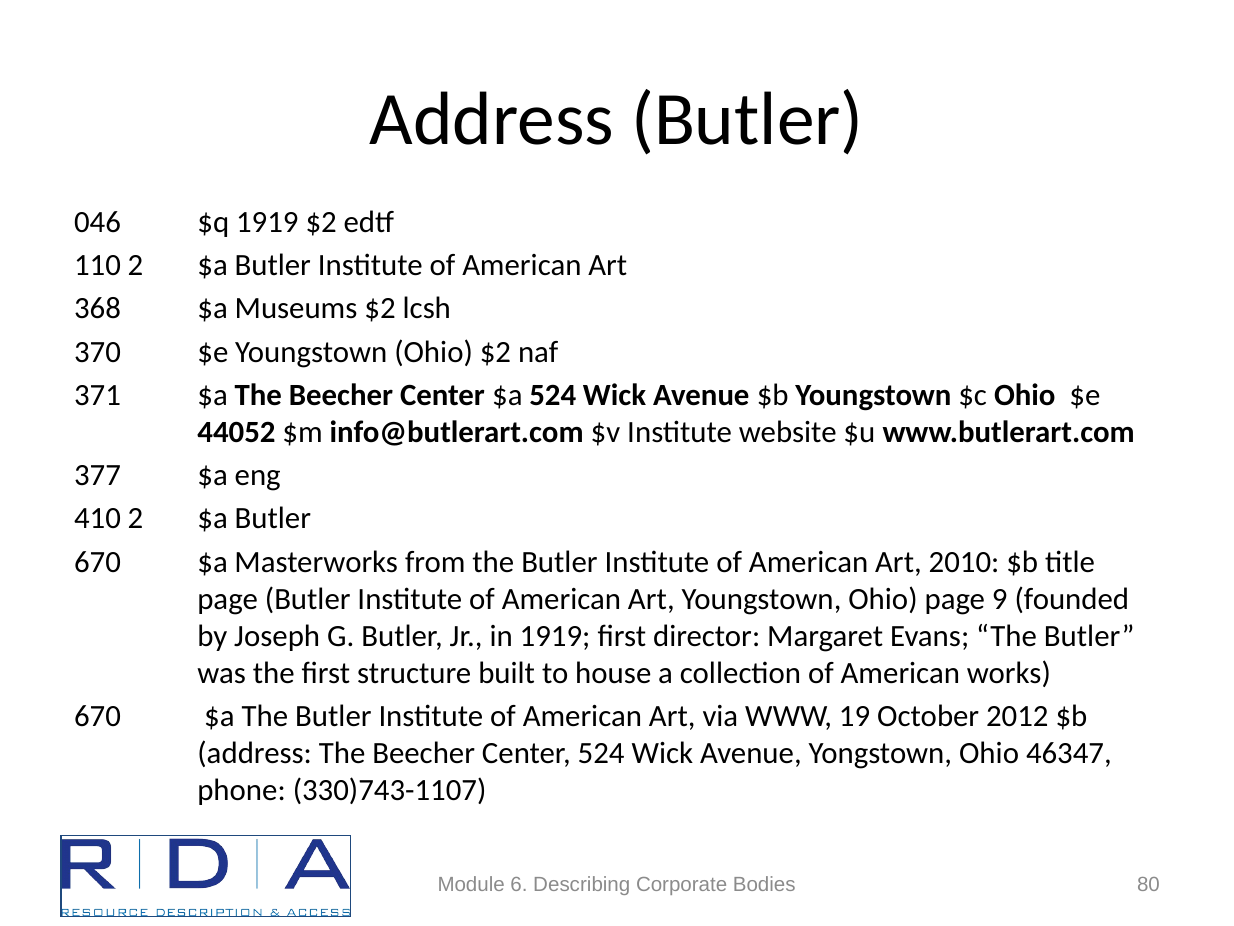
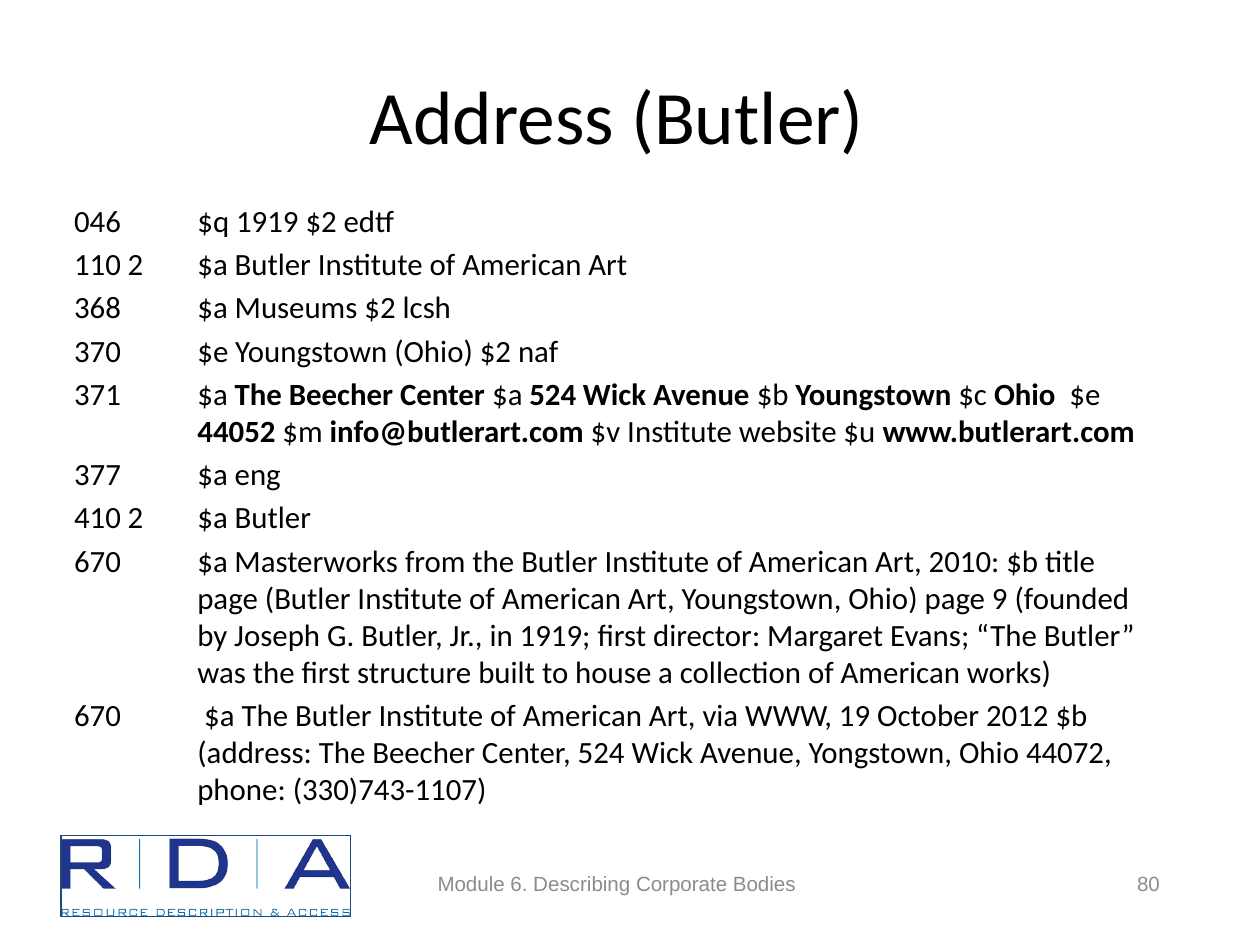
46347: 46347 -> 44072
